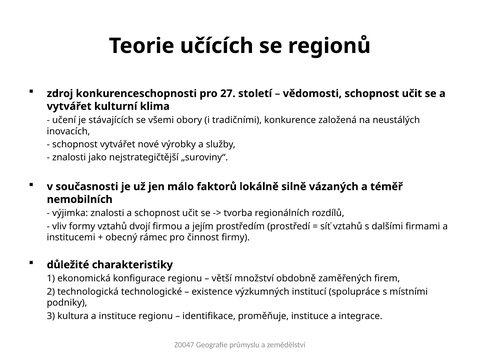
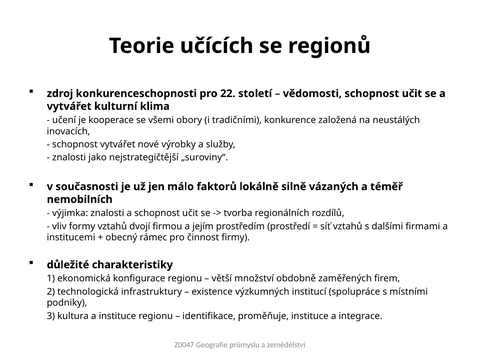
27: 27 -> 22
stávajících: stávajících -> kooperace
technologické: technologické -> infrastruktury
